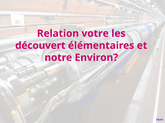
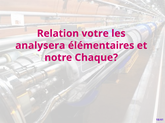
découvert: découvert -> analysera
Environ: Environ -> Chaque
